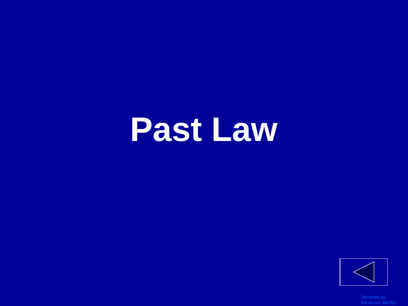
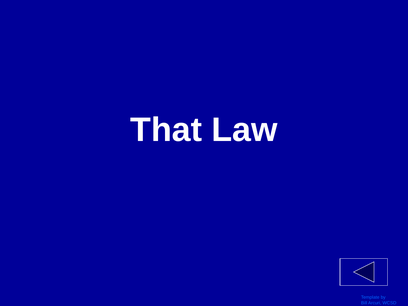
Past: Past -> That
